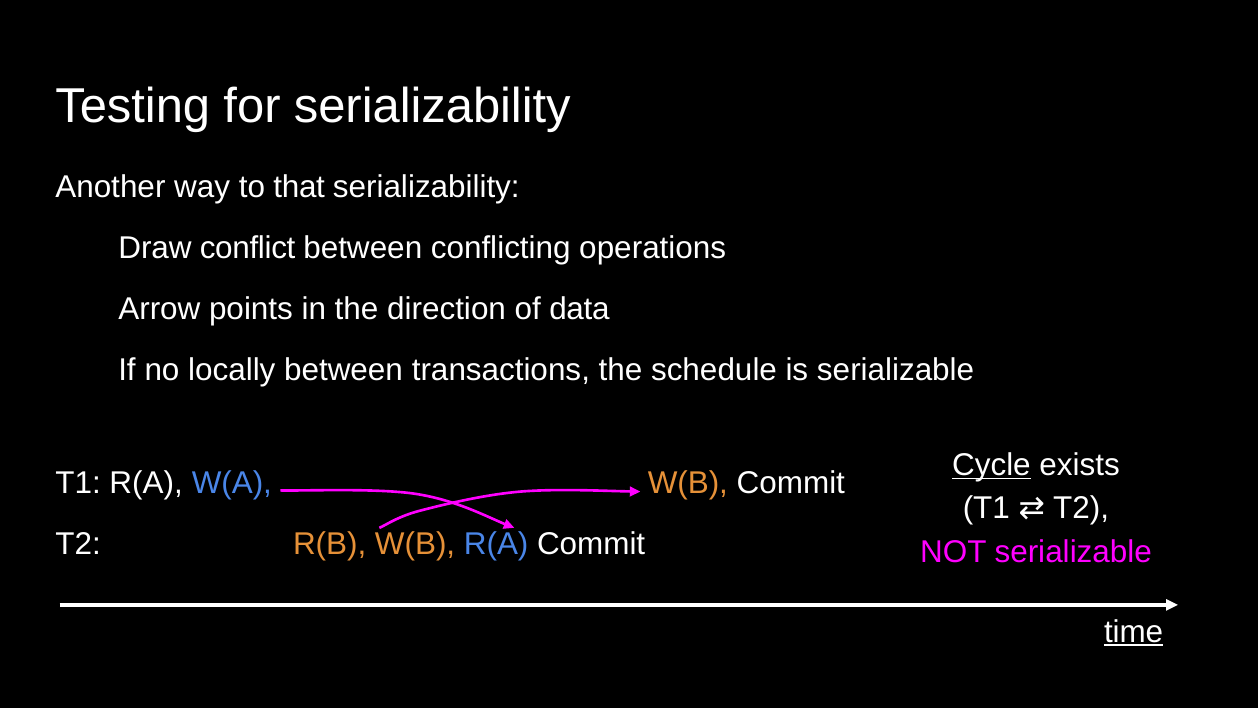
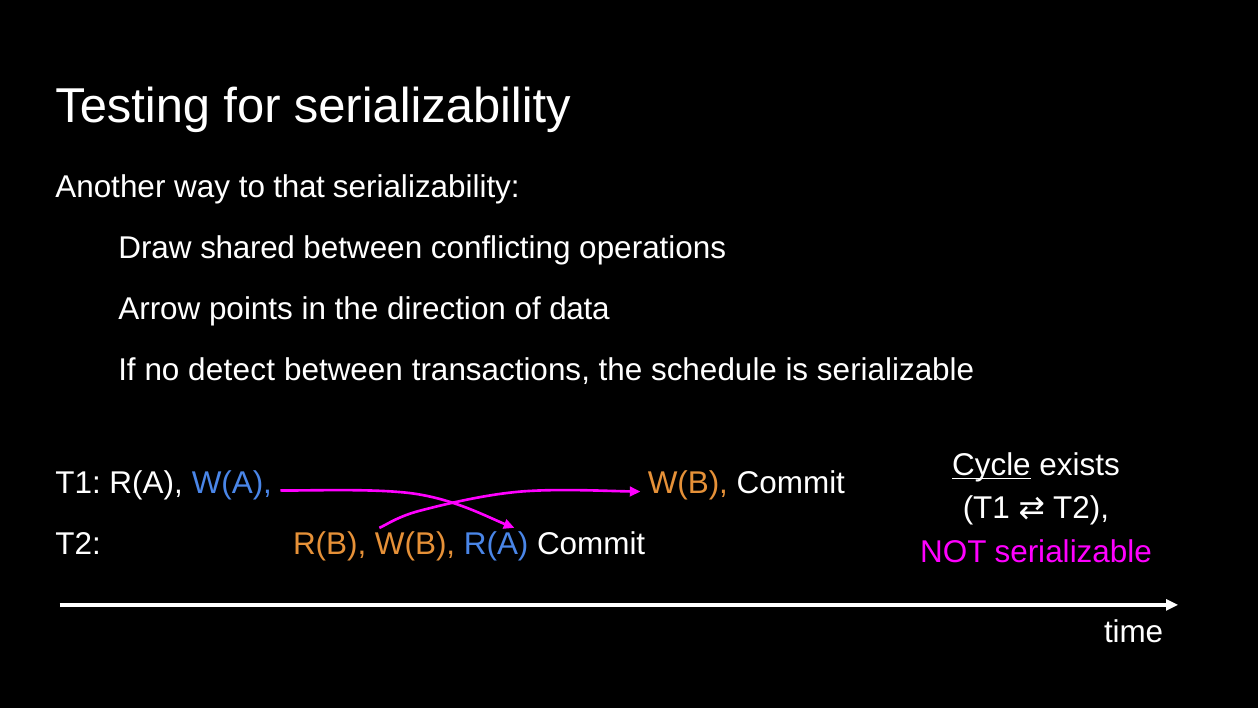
conflict: conflict -> shared
locally: locally -> detect
time underline: present -> none
